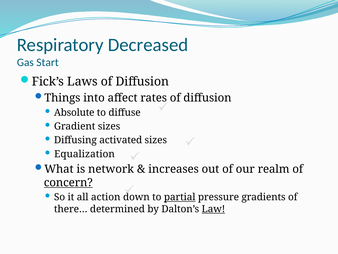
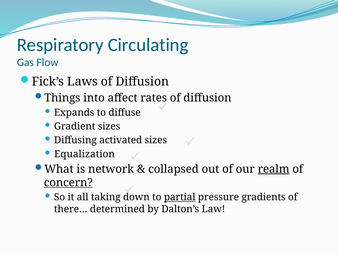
Decreased: Decreased -> Circulating
Start: Start -> Flow
Absolute: Absolute -> Expands
increases: increases -> collapsed
realm underline: none -> present
action: action -> taking
Law underline: present -> none
